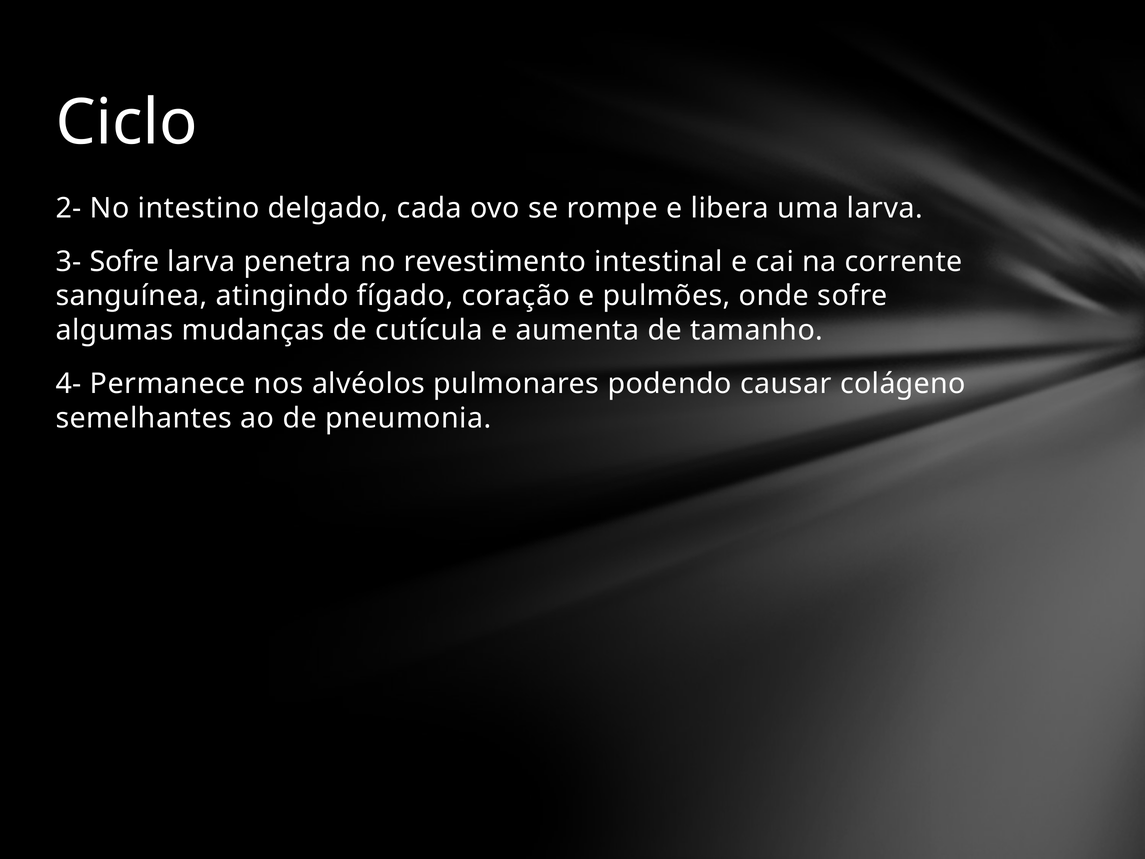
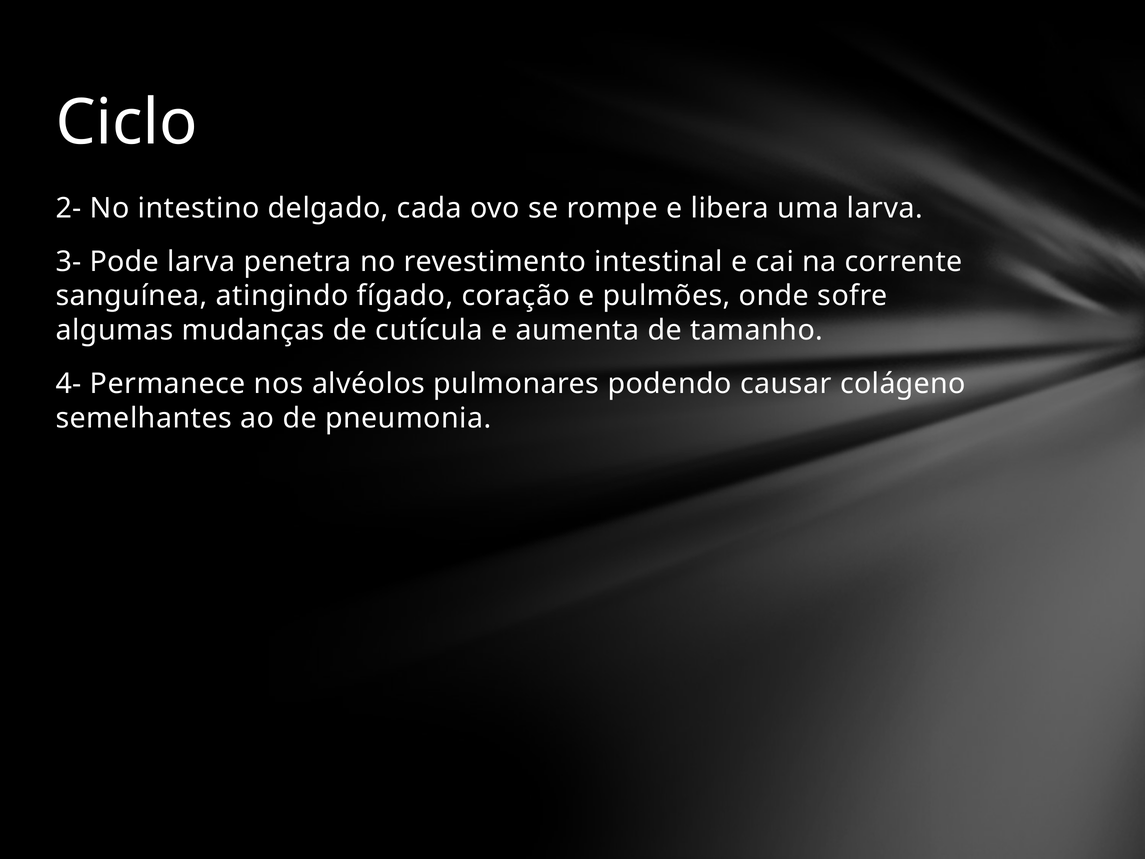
3- Sofre: Sofre -> Pode
